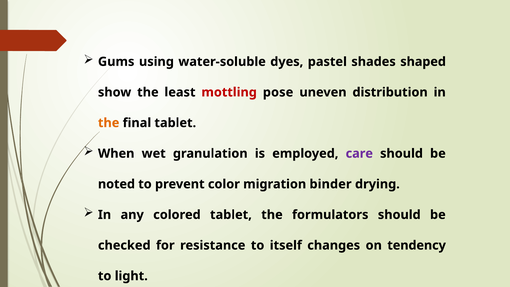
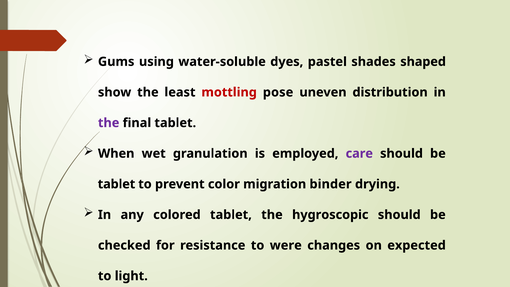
the at (109, 123) colour: orange -> purple
noted at (116, 184): noted -> tablet
formulators: formulators -> hygroscopic
itself: itself -> were
tendency: tendency -> expected
